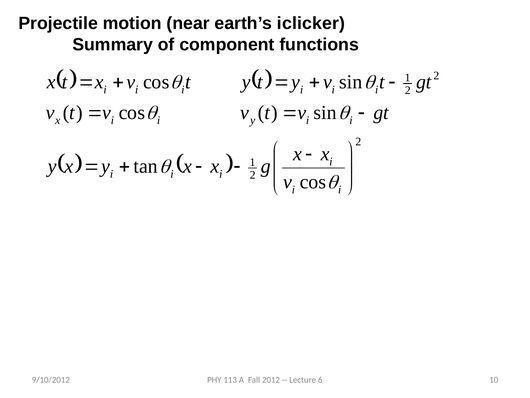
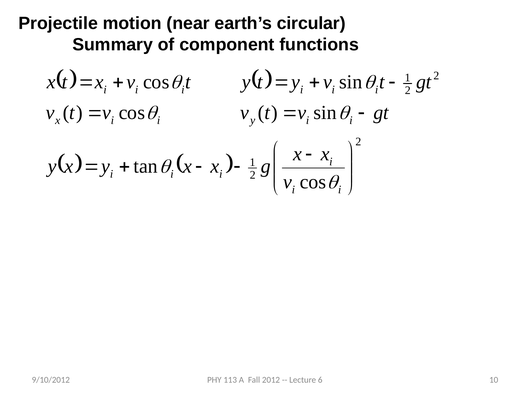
iclicker: iclicker -> circular
